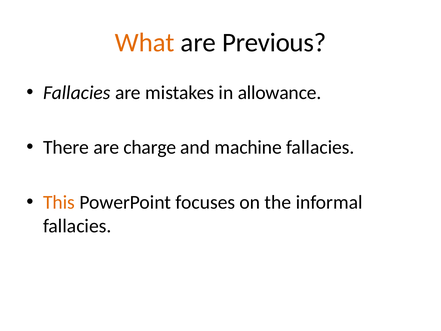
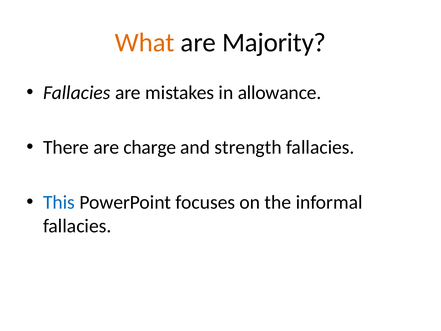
Previous: Previous -> Majority
machine: machine -> strength
This colour: orange -> blue
